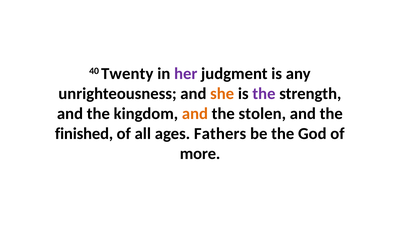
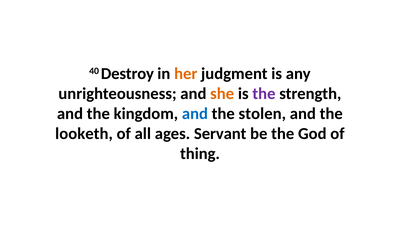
Twenty: Twenty -> Destroy
her colour: purple -> orange
and at (195, 114) colour: orange -> blue
finished: finished -> looketh
Fathers: Fathers -> Servant
more: more -> thing
